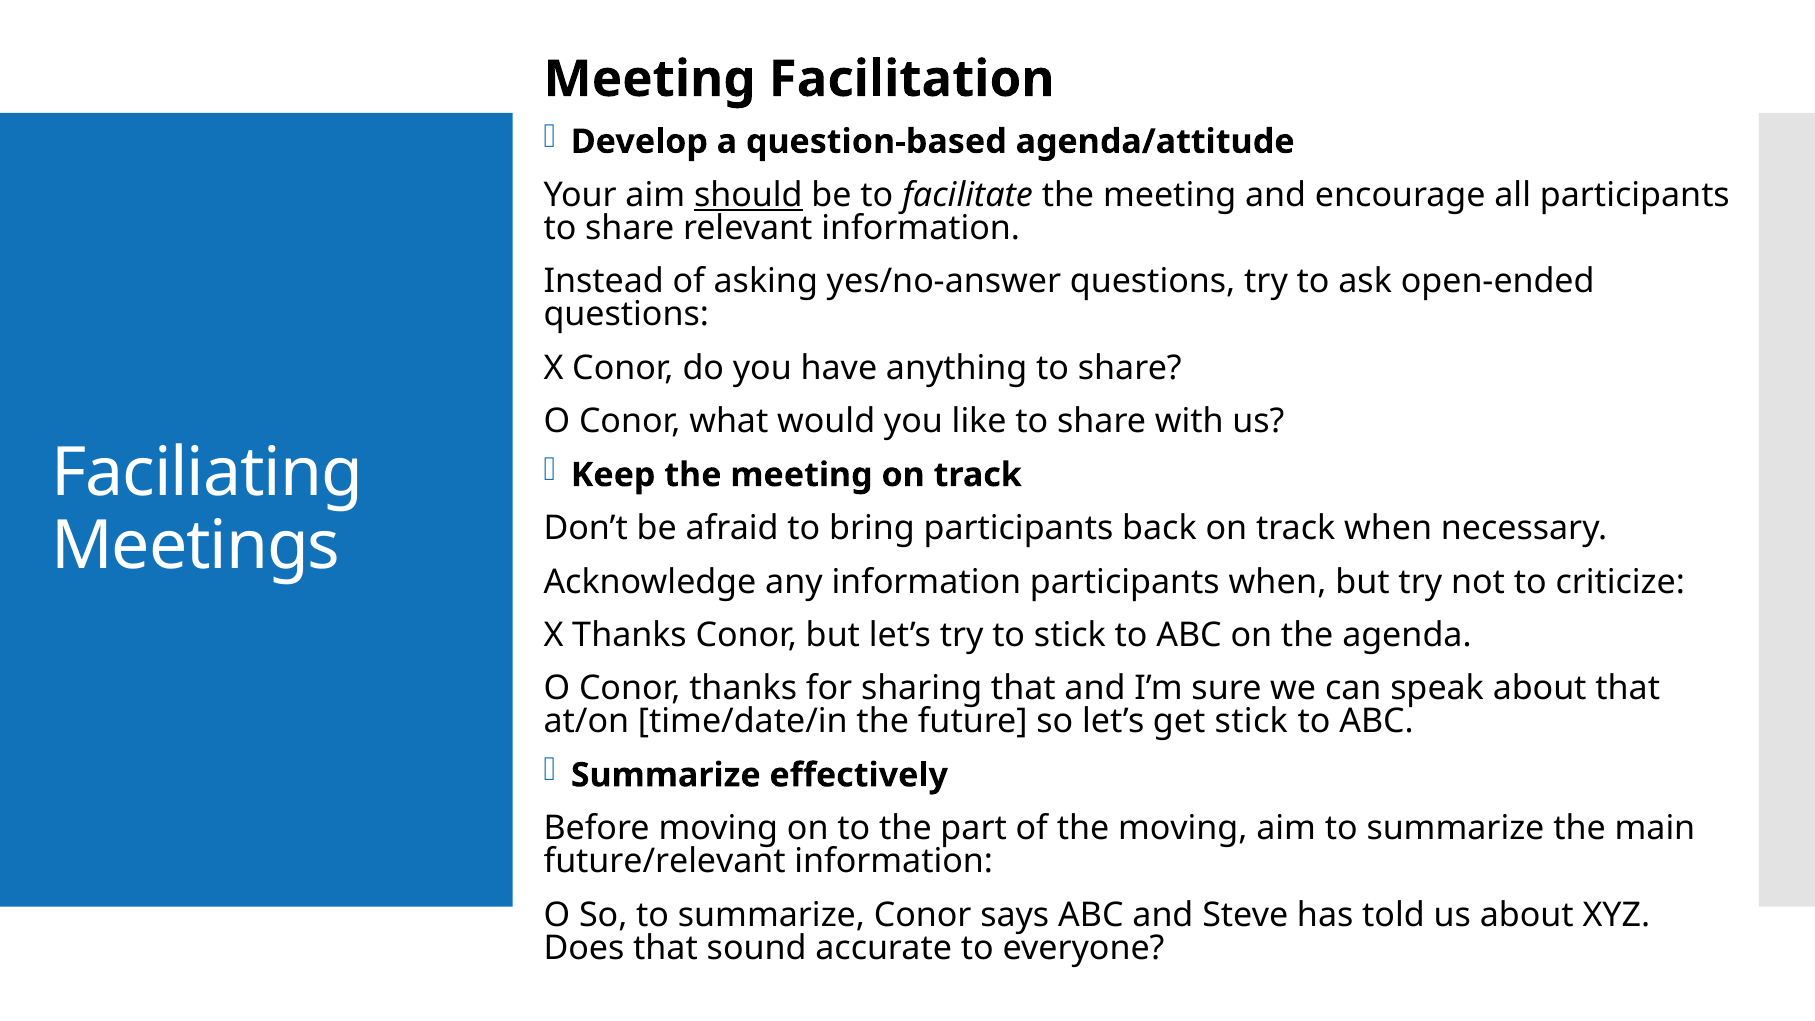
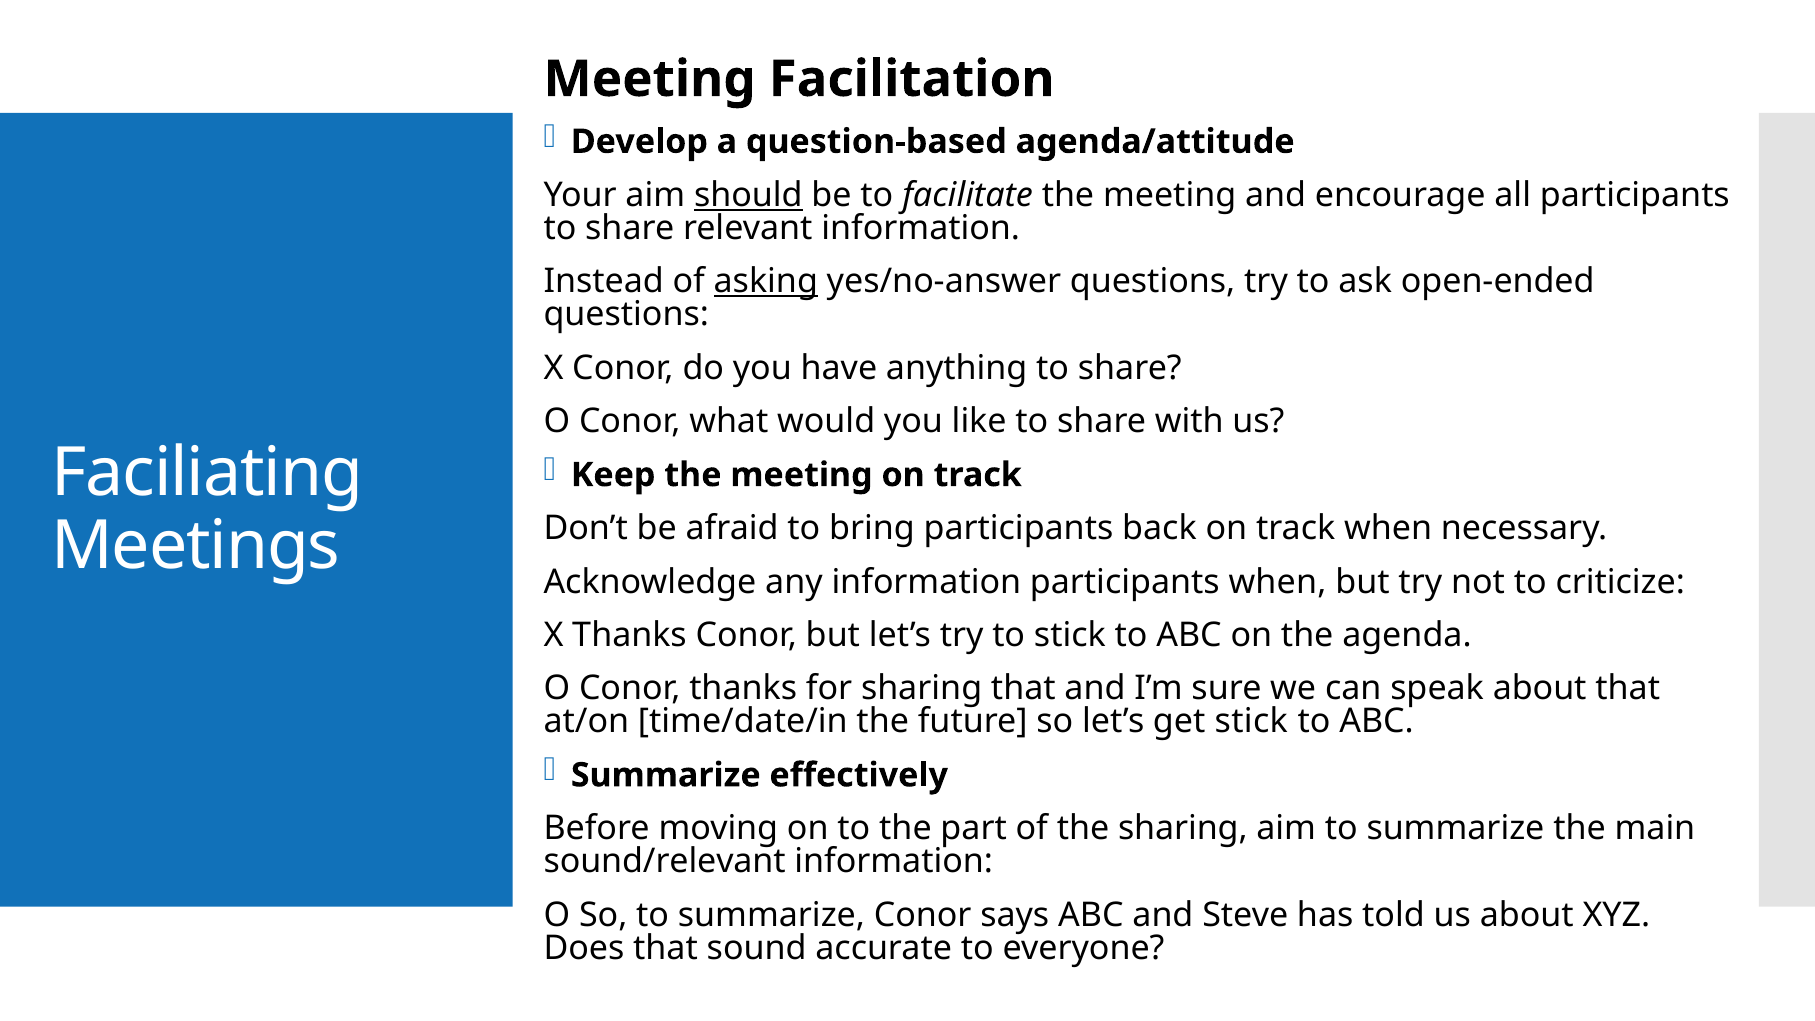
asking underline: none -> present
the moving: moving -> sharing
future/relevant: future/relevant -> sound/relevant
